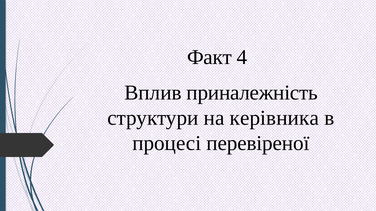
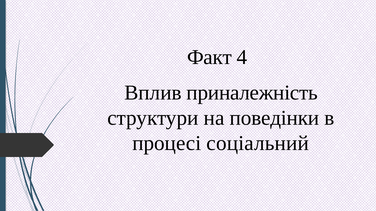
керівника: керівника -> поведінки
перевіреної: перевіреної -> соціальний
